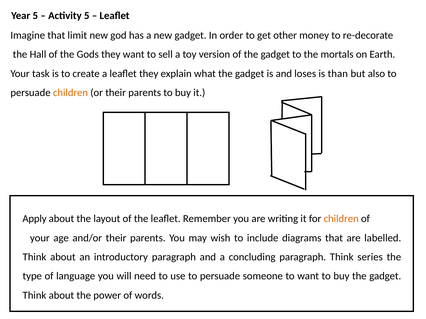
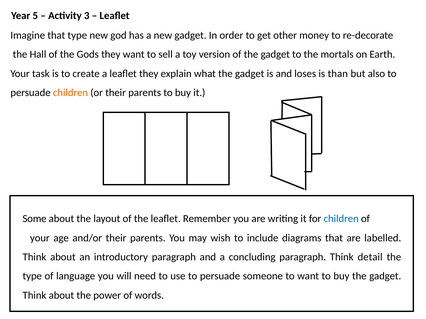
Activity 5: 5 -> 3
that limit: limit -> type
Apply: Apply -> Some
children at (341, 219) colour: orange -> blue
series: series -> detail
